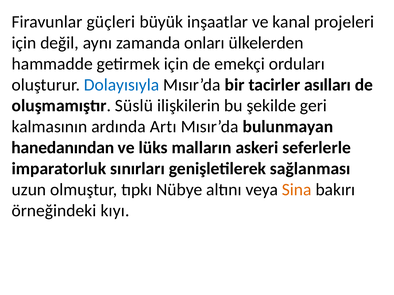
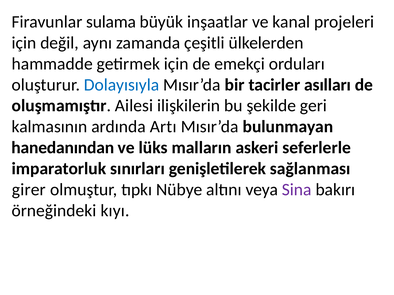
güçleri: güçleri -> sulama
onları: onları -> çeşitli
Süslü: Süslü -> Ailesi
uzun: uzun -> girer
Sina colour: orange -> purple
